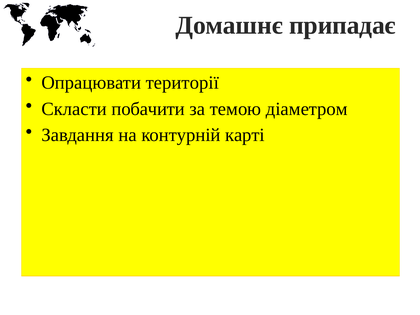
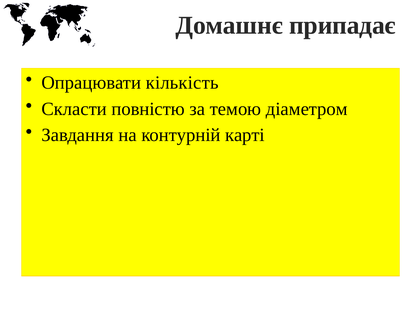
території: території -> кількість
побачити: побачити -> повністю
